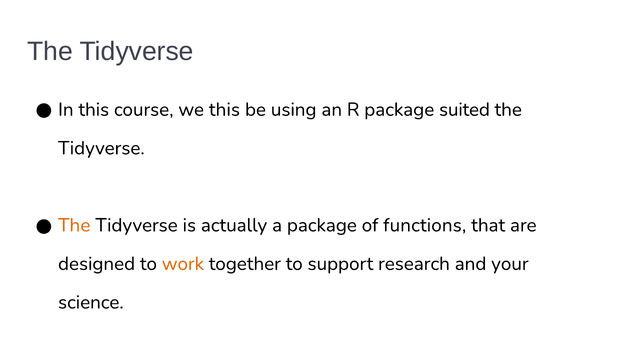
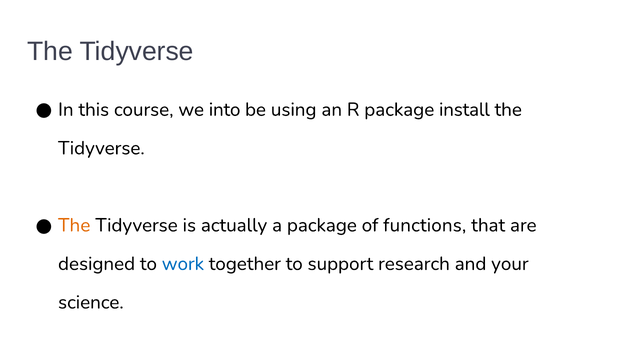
we this: this -> into
suited: suited -> install
work colour: orange -> blue
